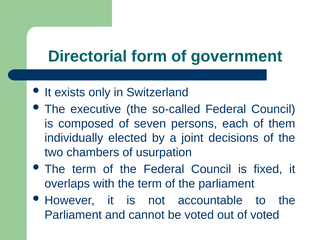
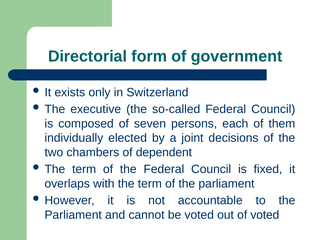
usurpation: usurpation -> dependent
